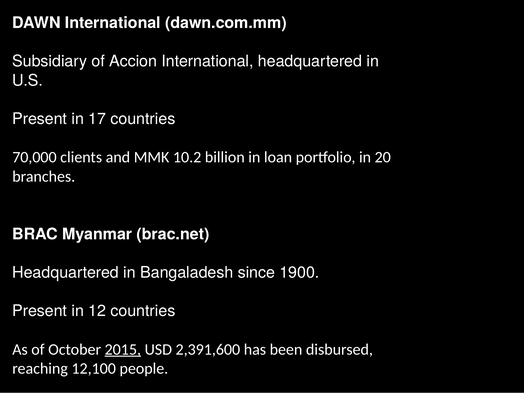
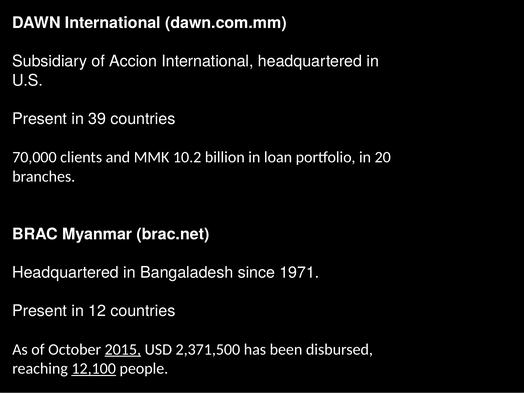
17: 17 -> 39
1900: 1900 -> 1971
2,391,600: 2,391,600 -> 2,371,500
12,100 underline: none -> present
